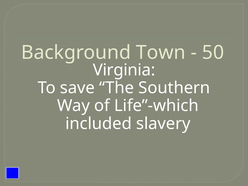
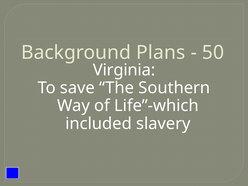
Town: Town -> Plans
